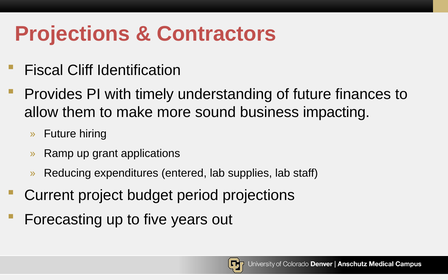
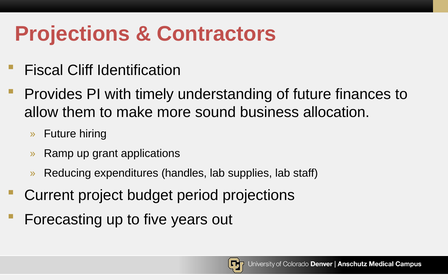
impacting: impacting -> allocation
entered: entered -> handles
